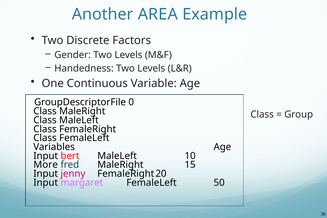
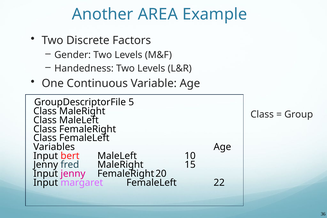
0: 0 -> 5
More at (46, 165): More -> Jenny
50: 50 -> 22
